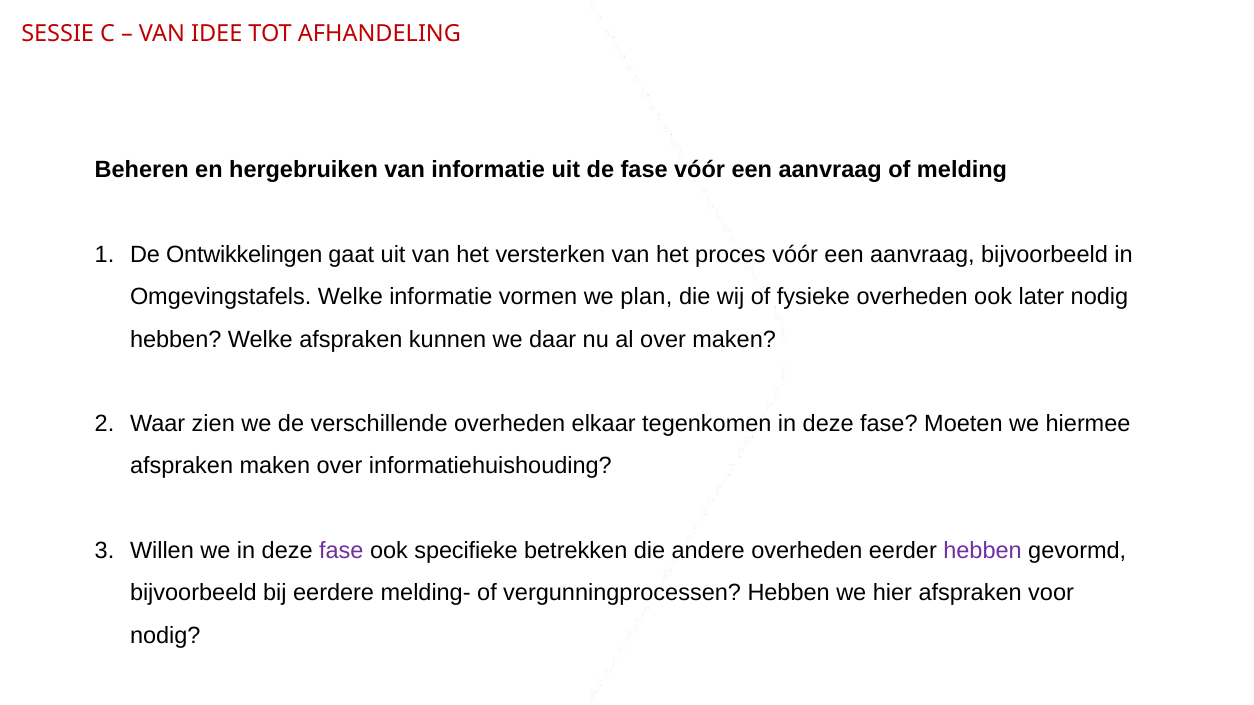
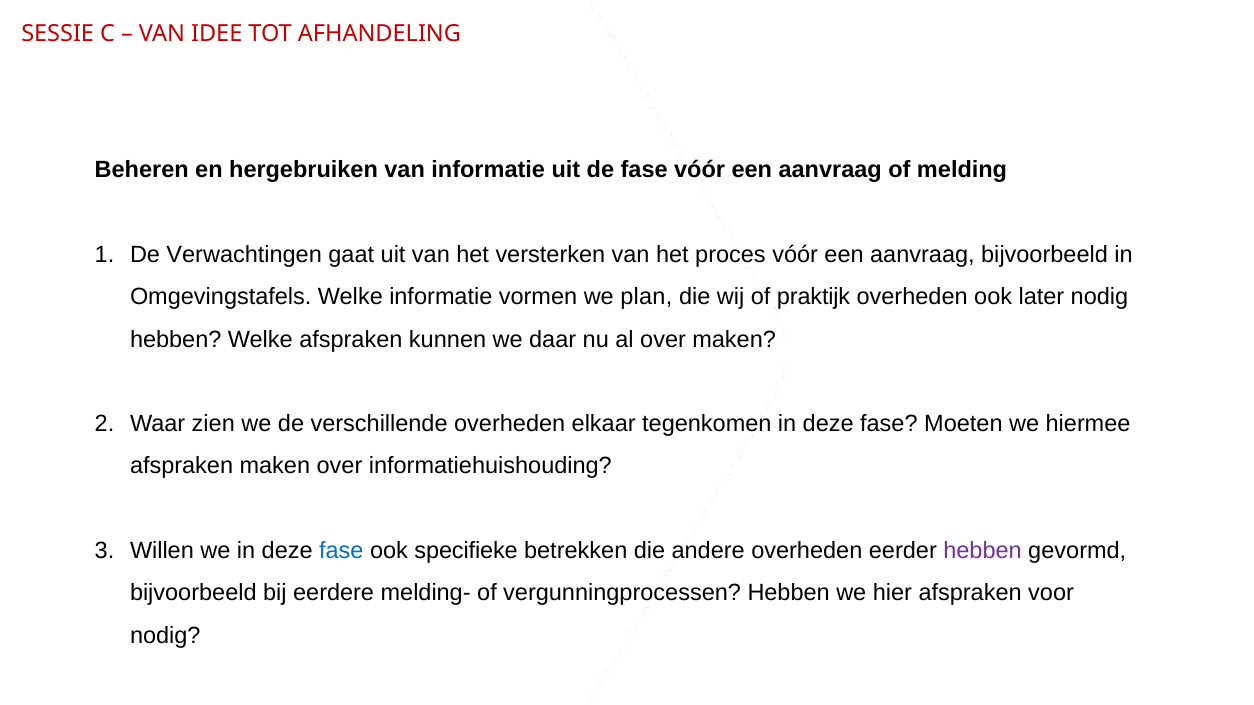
Ontwikkelingen: Ontwikkelingen -> Verwachtingen
fysieke: fysieke -> praktijk
fase at (341, 551) colour: purple -> blue
